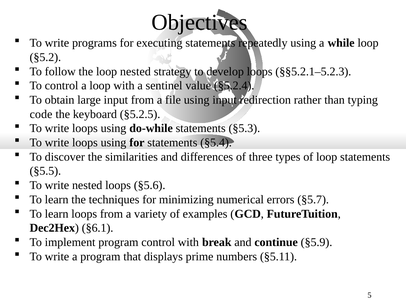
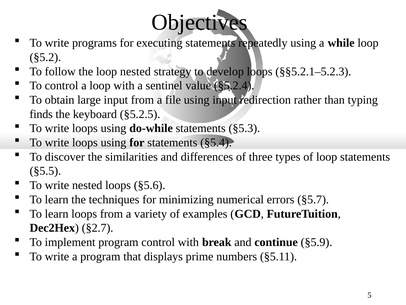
code: code -> finds
§6.1: §6.1 -> §2.7
